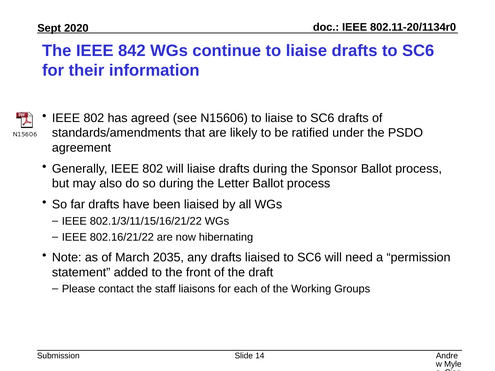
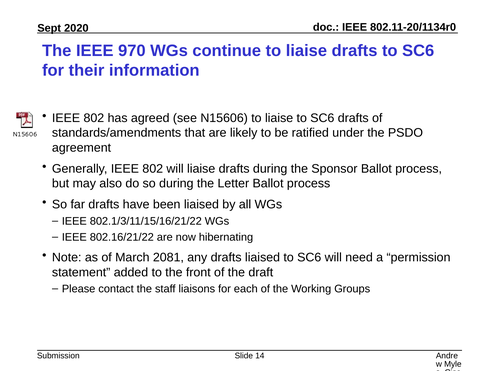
842: 842 -> 970
2035: 2035 -> 2081
